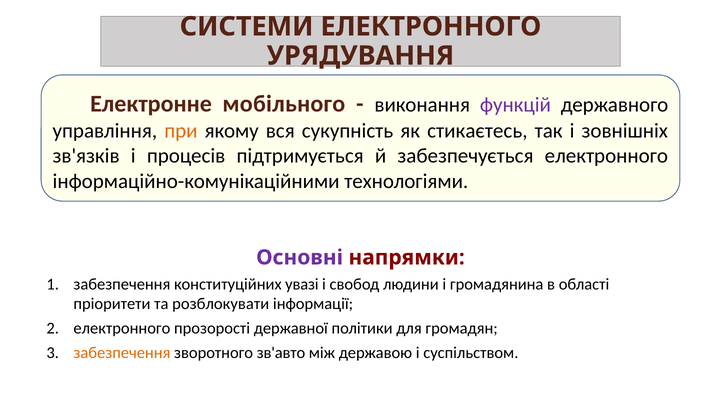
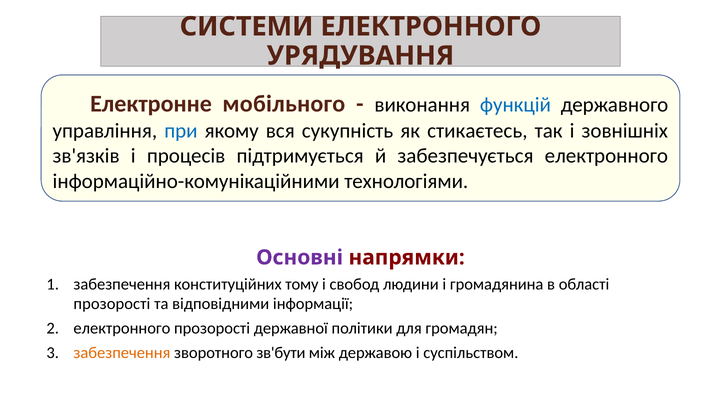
функцій colour: purple -> blue
при colour: orange -> blue
увазі: увазі -> тому
пріоритети at (112, 304): пріоритети -> прозорості
розблокувати: розблокувати -> відповідними
зв'авто: зв'авто -> зв'бути
